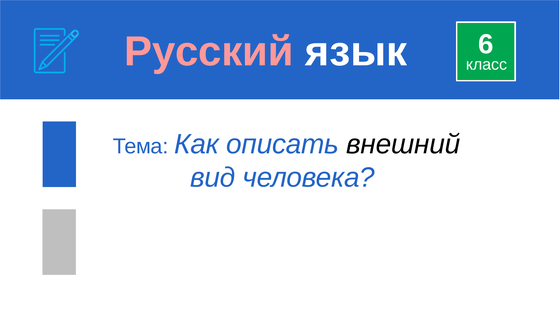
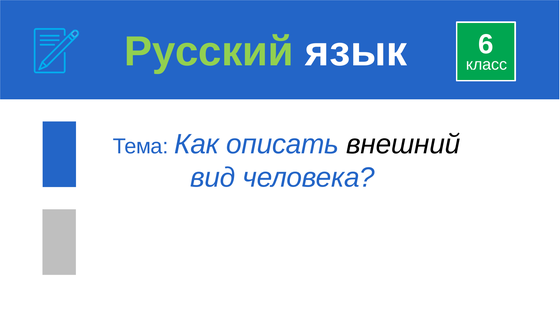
Русский colour: pink -> light green
